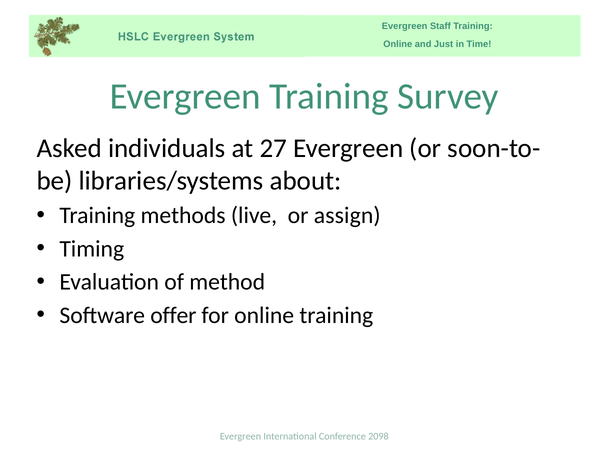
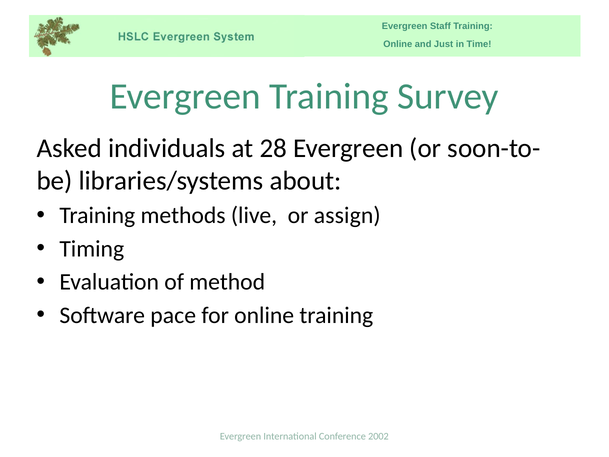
27: 27 -> 28
offer: offer -> pace
2098: 2098 -> 2002
